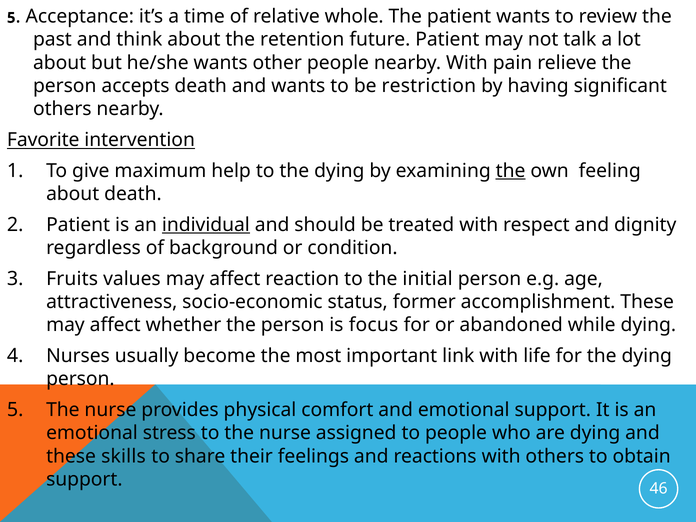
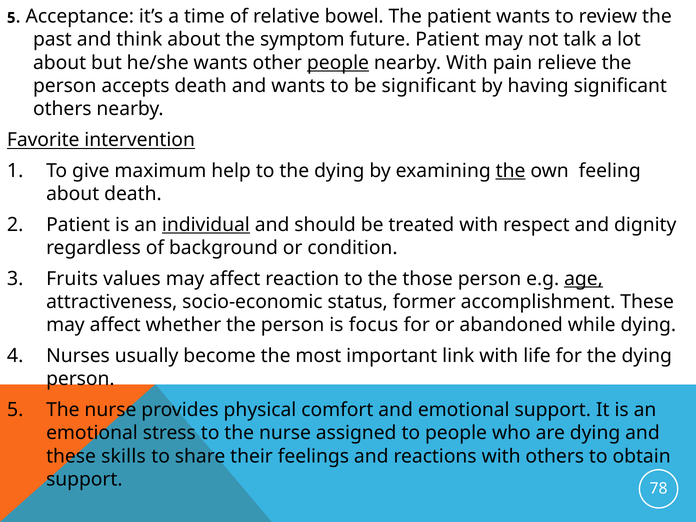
whole: whole -> bowel
retention: retention -> symptom
people at (338, 63) underline: none -> present
be restriction: restriction -> significant
initial: initial -> those
age underline: none -> present
46: 46 -> 78
